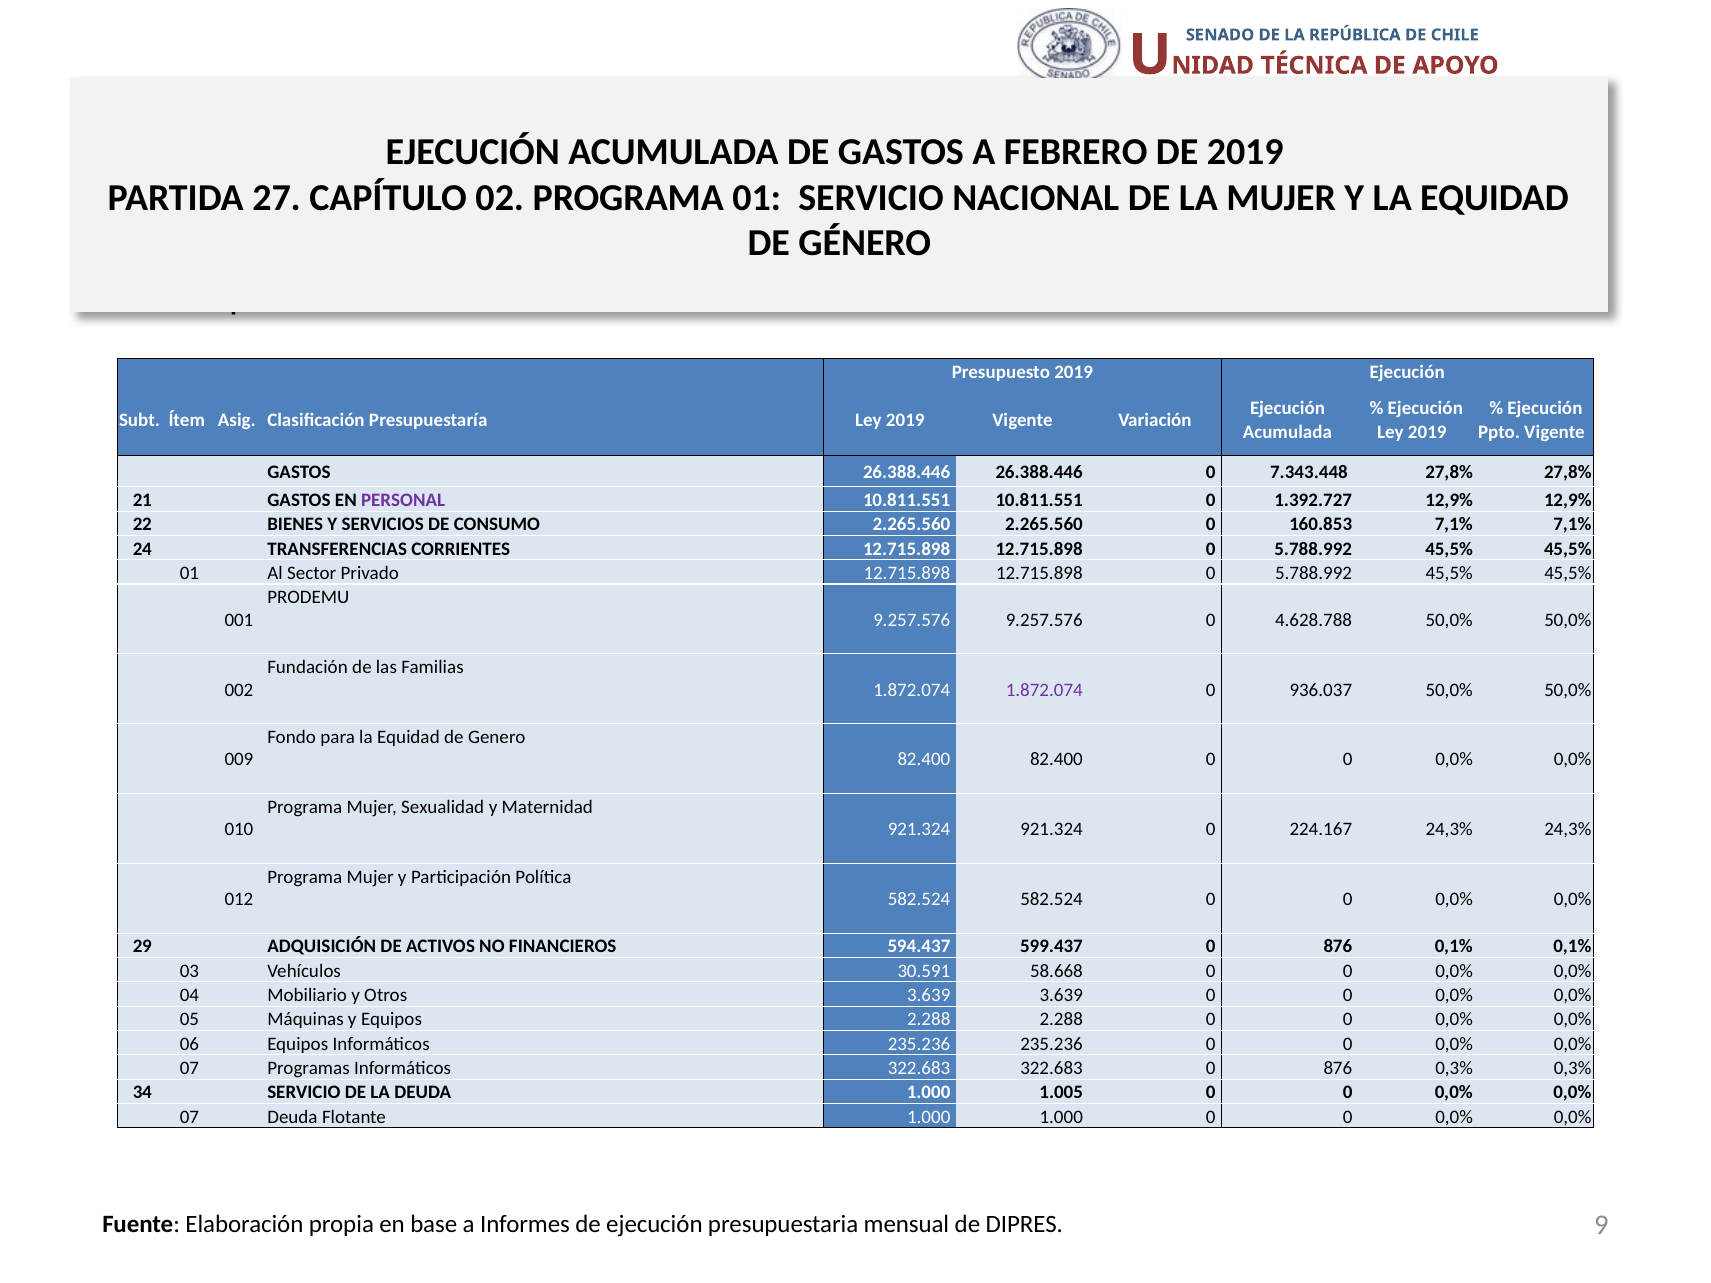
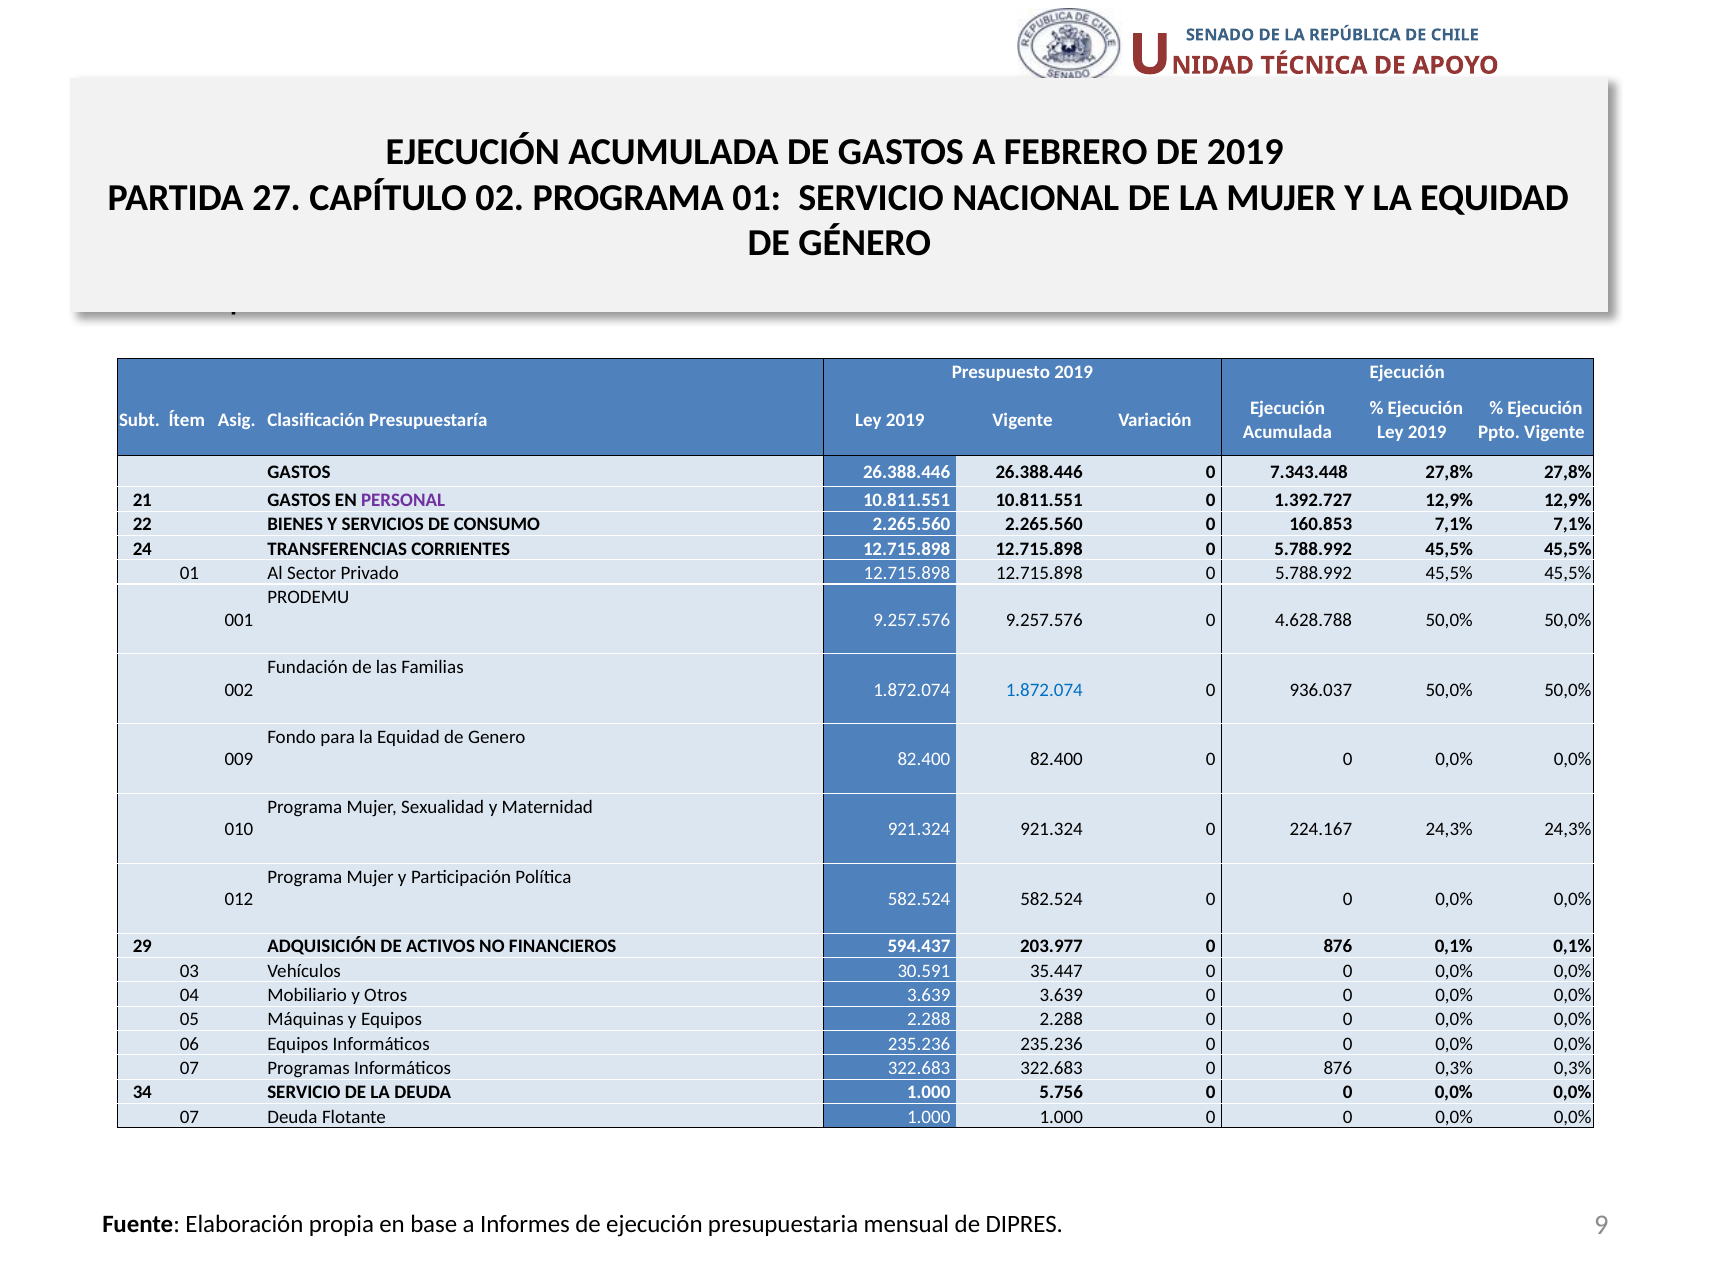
1.872.074 at (1044, 690) colour: purple -> blue
599.437: 599.437 -> 203.977
58.668: 58.668 -> 35.447
1.005: 1.005 -> 5.756
